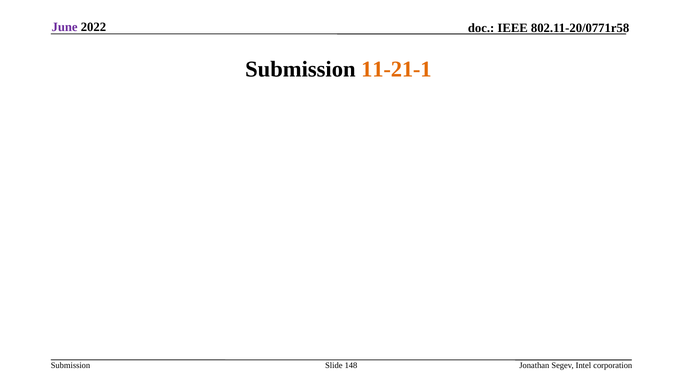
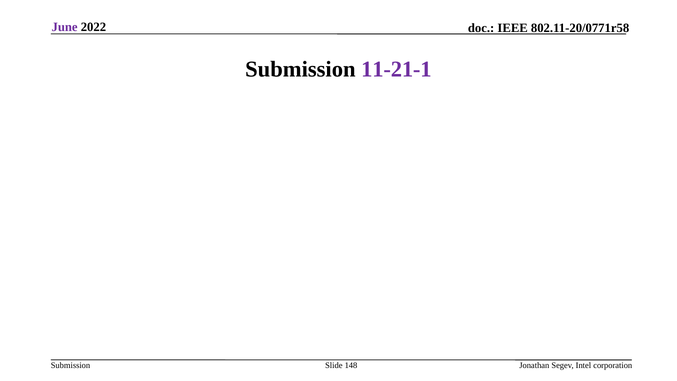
11-21-1 colour: orange -> purple
